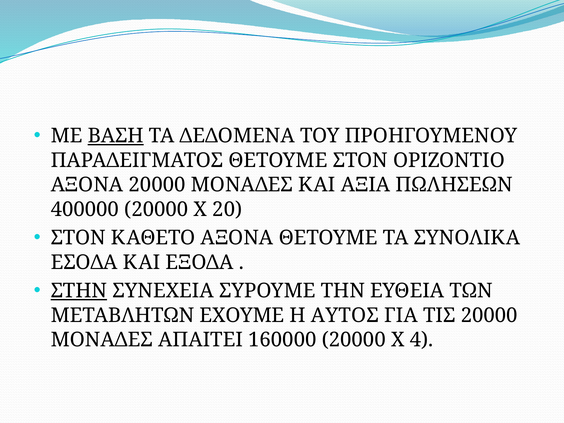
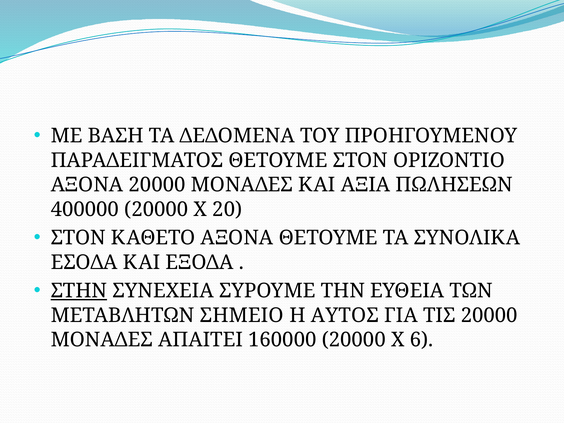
ΒΑΣΗ underline: present -> none
ΕΧΟΥΜΕ: ΕΧΟΥΜΕ -> ΣΗΜΕΙΟ
4: 4 -> 6
